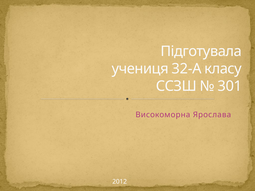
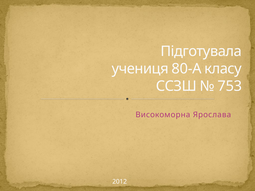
32-А: 32-А -> 80-А
301: 301 -> 753
